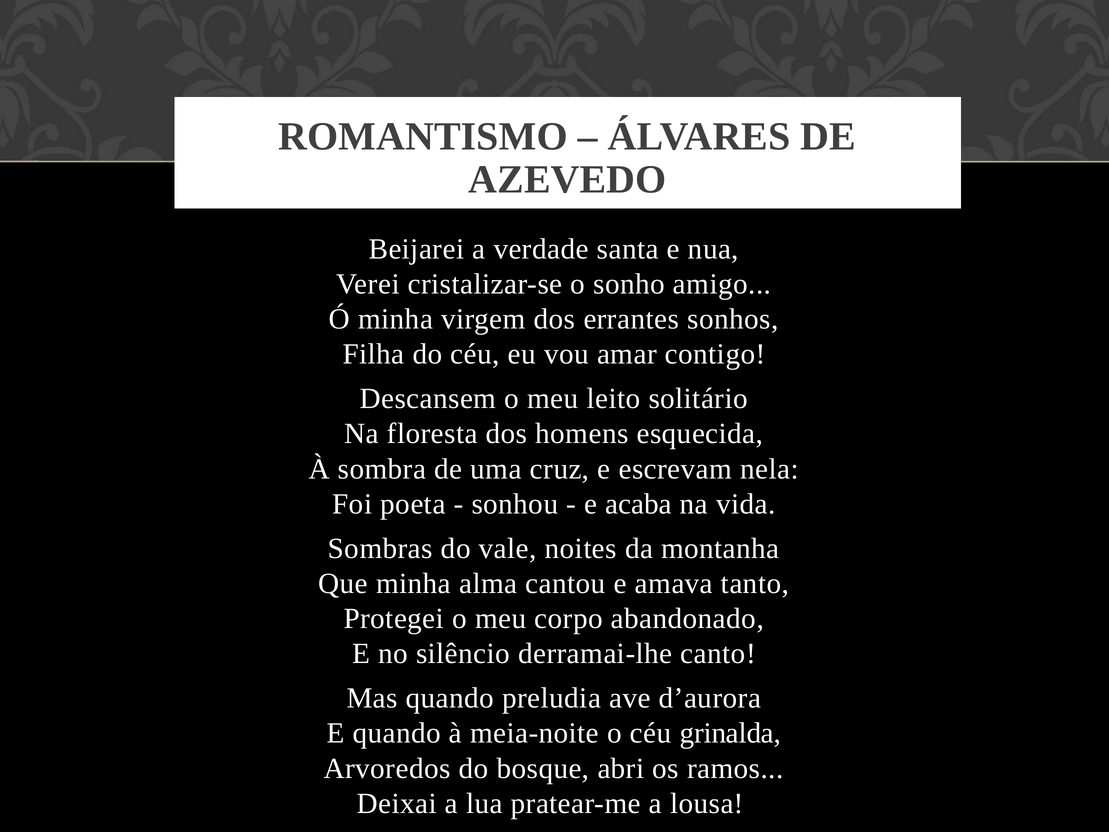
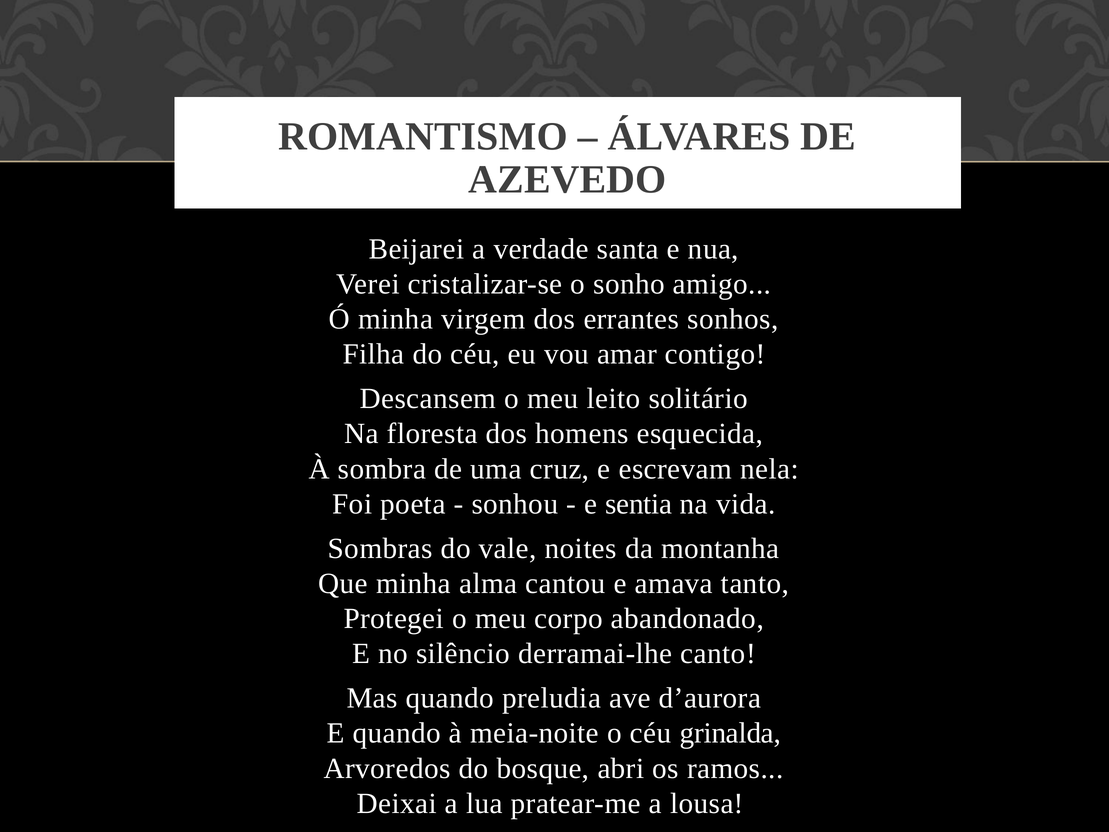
acaba: acaba -> sentia
